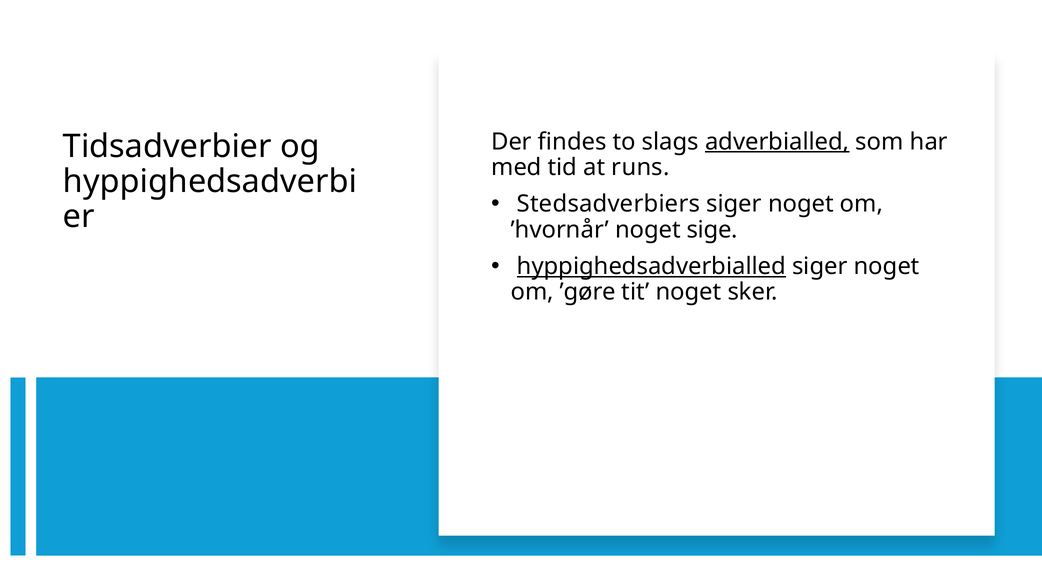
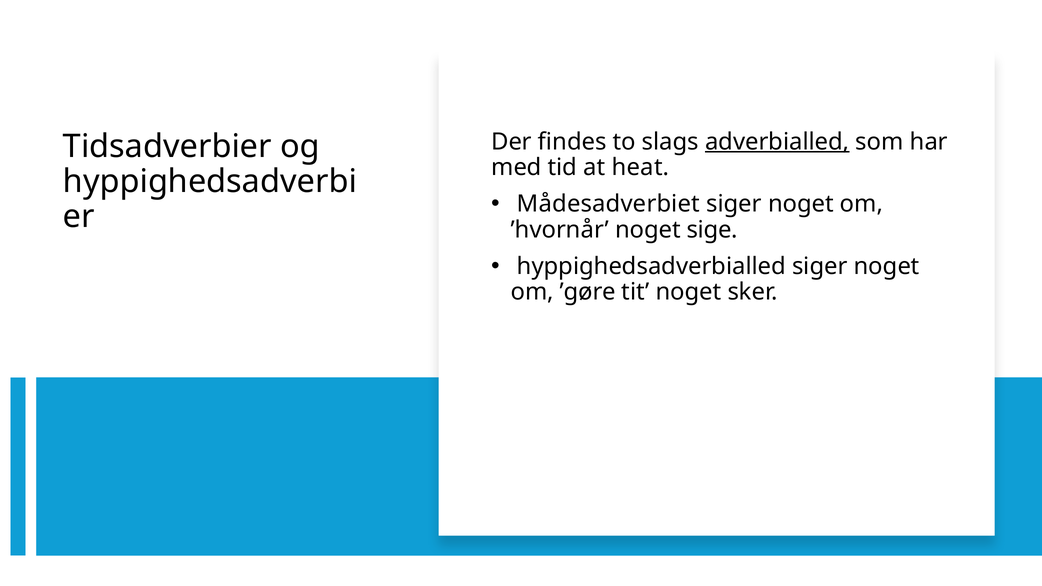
runs: runs -> heat
Stedsadverbiers: Stedsadverbiers -> Mådesadverbiet
hyppighedsadverbialled underline: present -> none
